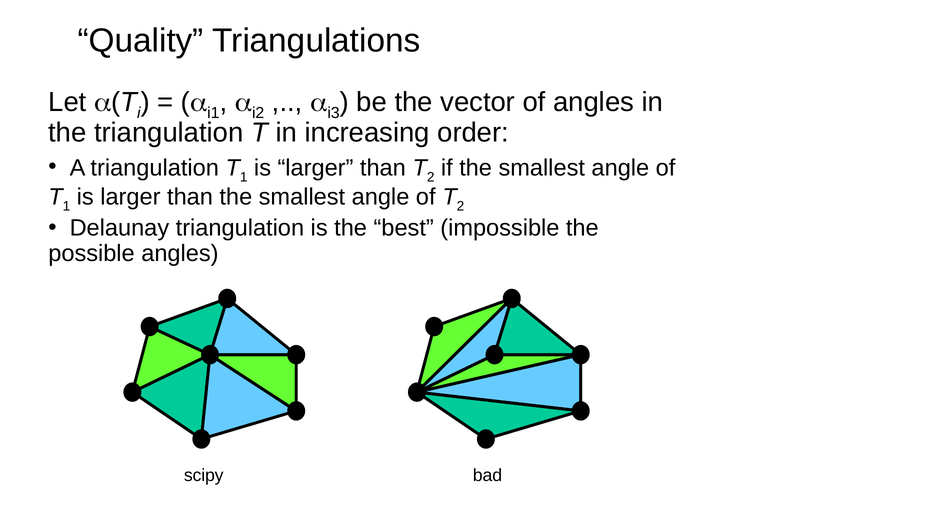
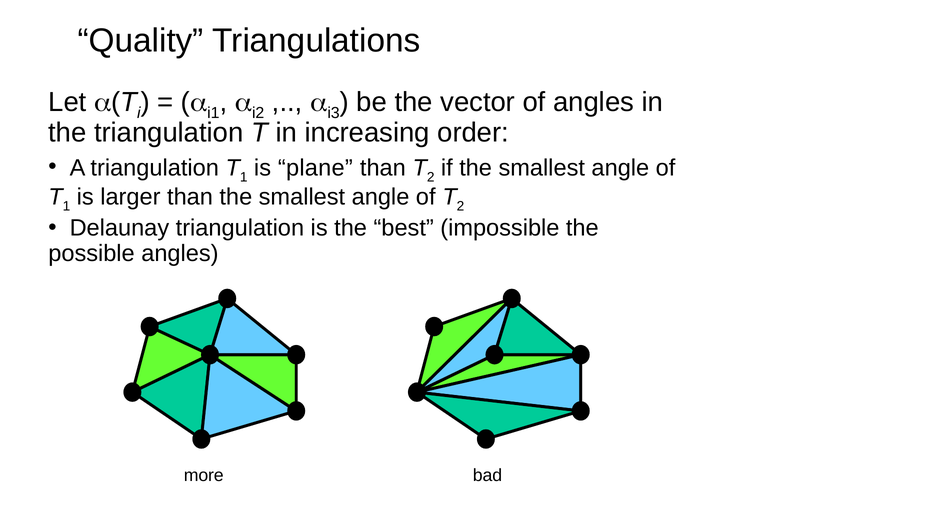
larger at (315, 168): larger -> plane
scipy: scipy -> more
